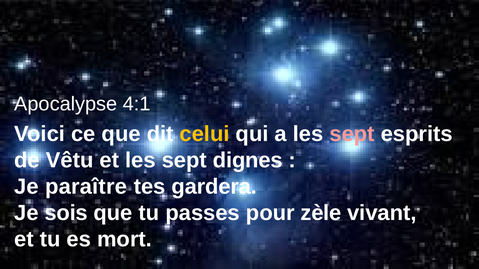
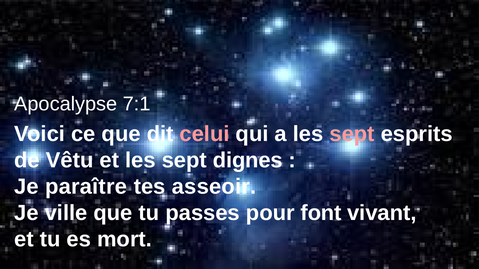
4:1: 4:1 -> 7:1
celui colour: yellow -> pink
gardera: gardera -> asseoir
sois: sois -> ville
zèle: zèle -> font
